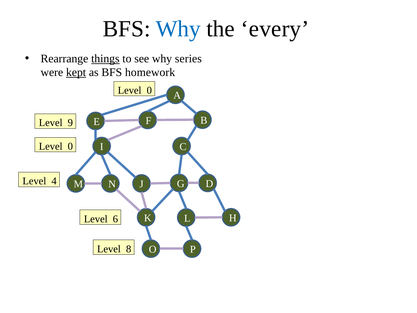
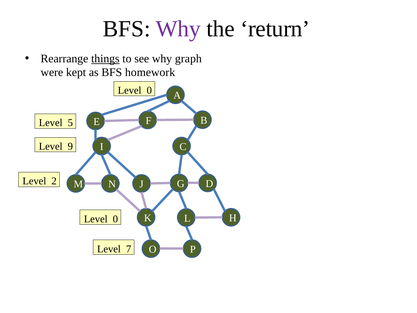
Why at (178, 29) colour: blue -> purple
every: every -> return
series: series -> graph
kept underline: present -> none
9: 9 -> 5
0 at (70, 146): 0 -> 9
4: 4 -> 2
6 at (115, 219): 6 -> 0
8: 8 -> 7
